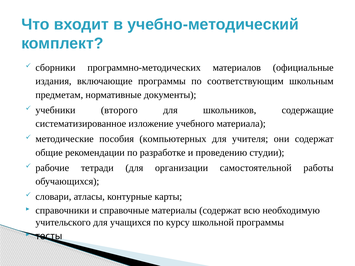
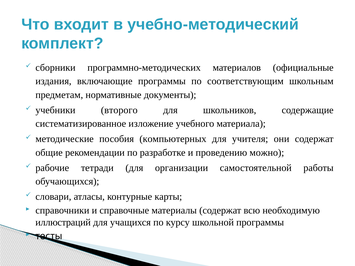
студии: студии -> можно
учительского: учительского -> иллюстраций
